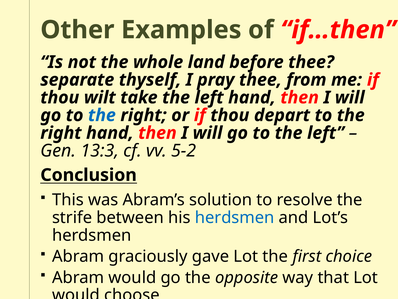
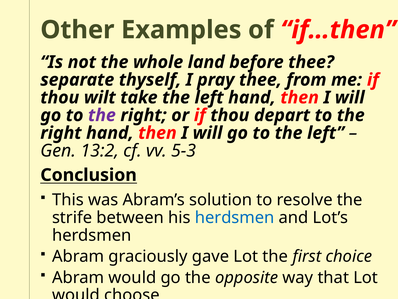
the at (102, 115) colour: blue -> purple
13:3: 13:3 -> 13:2
5-2: 5-2 -> 5-3
